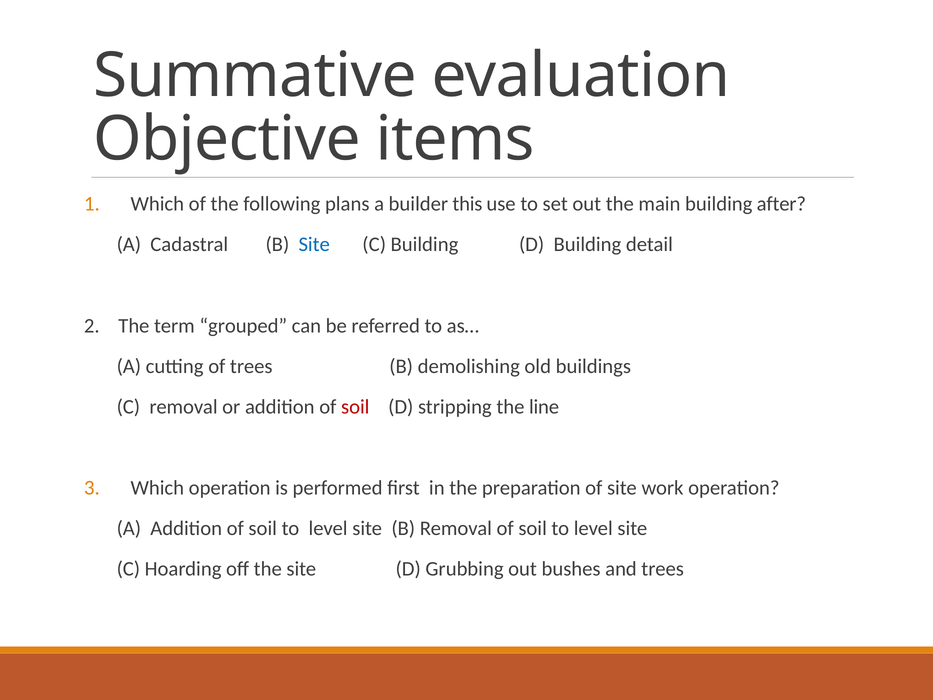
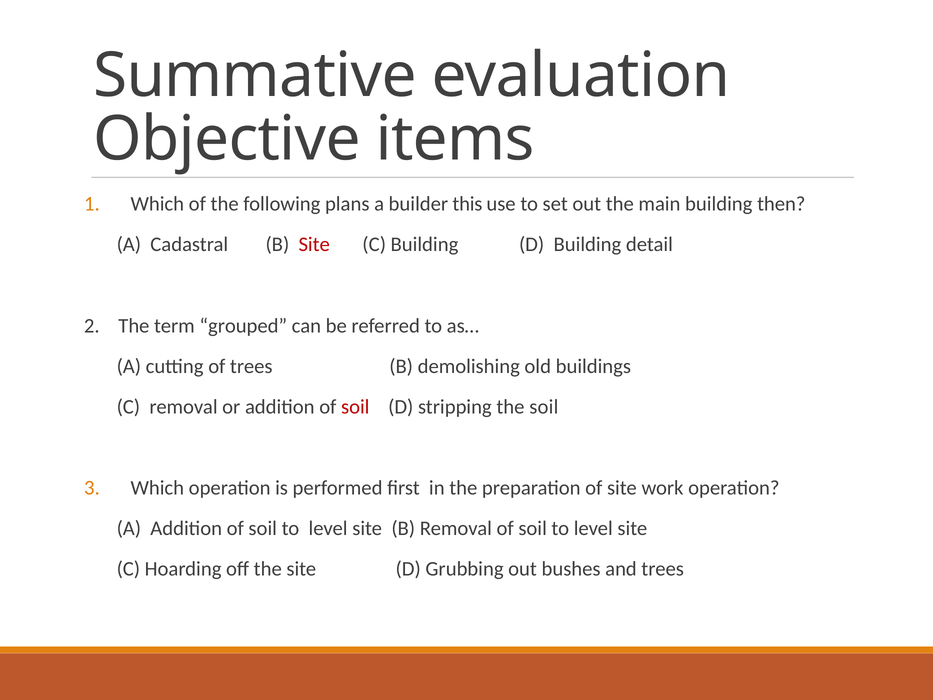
after: after -> then
Site at (314, 245) colour: blue -> red
the line: line -> soil
